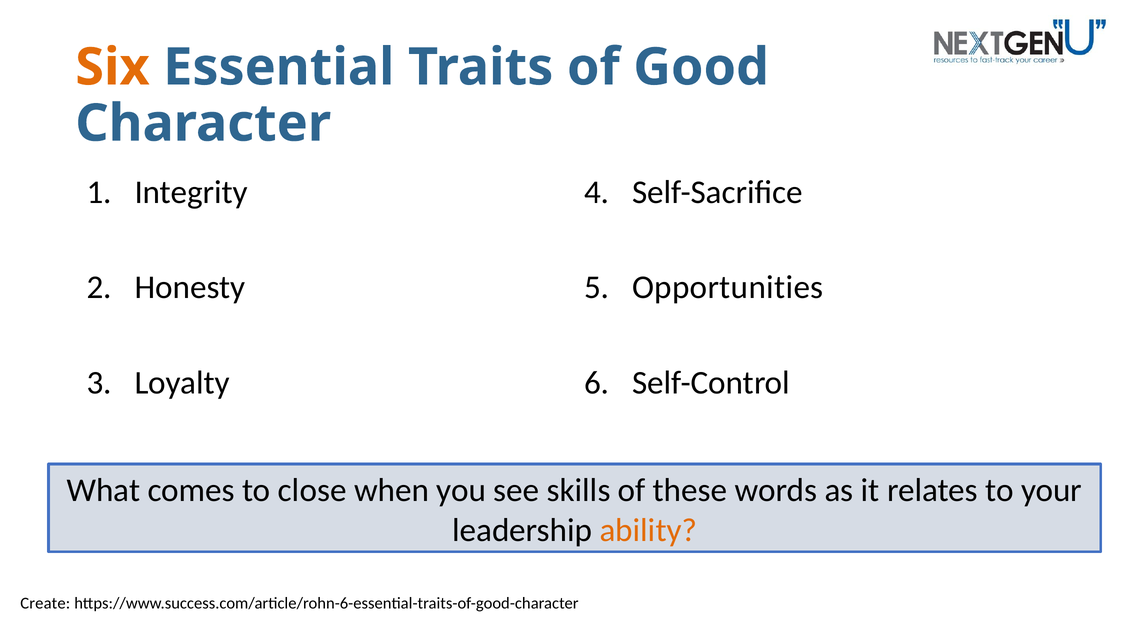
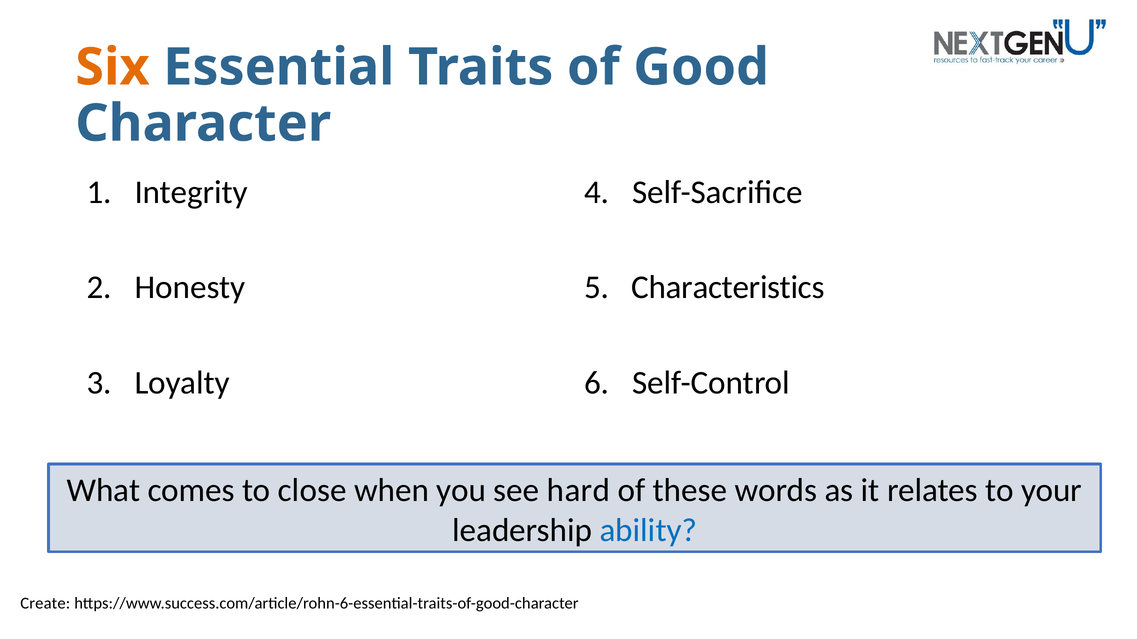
Opportunities: Opportunities -> Characteristics
skills: skills -> hard
ability colour: orange -> blue
